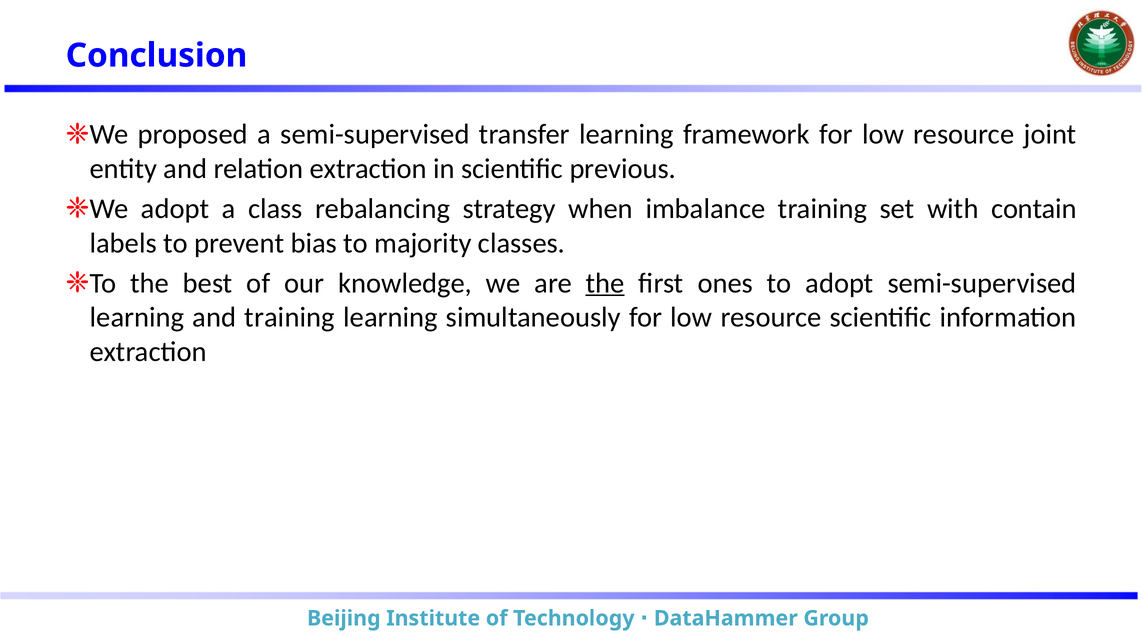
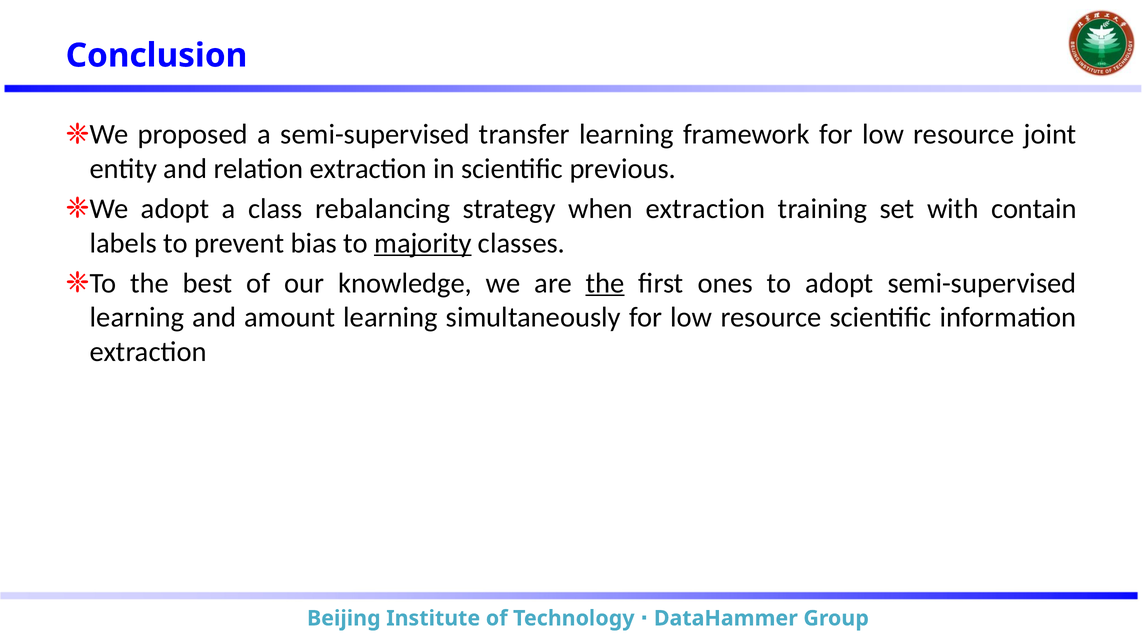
when imbalance: imbalance -> extraction
majority underline: none -> present
and training: training -> amount
